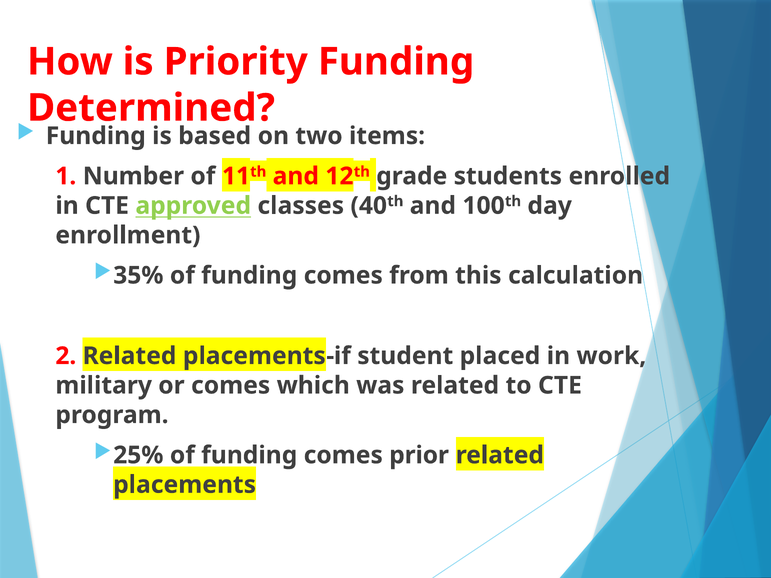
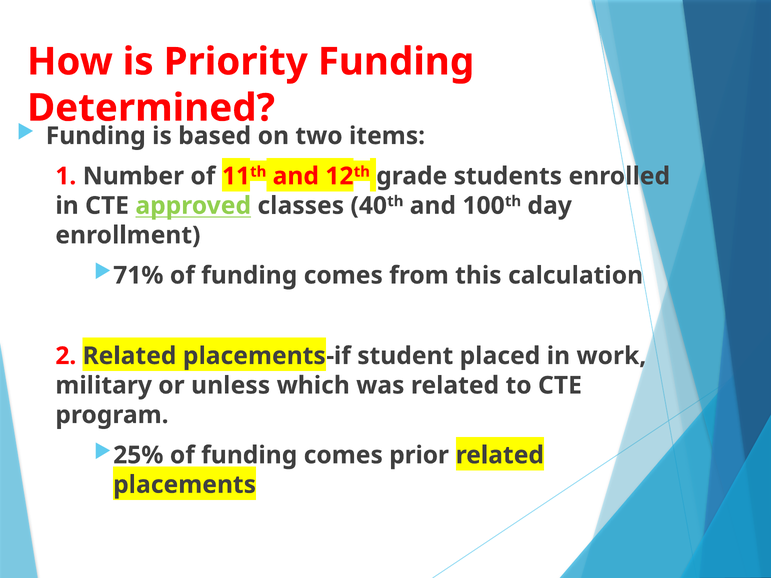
35%: 35% -> 71%
or comes: comes -> unless
